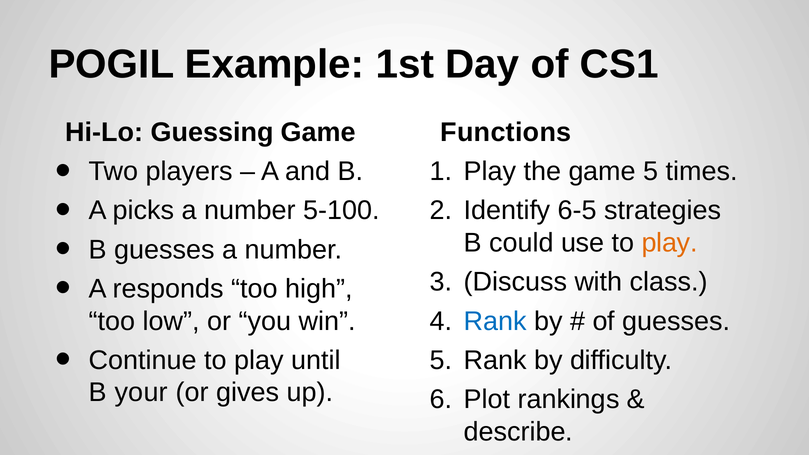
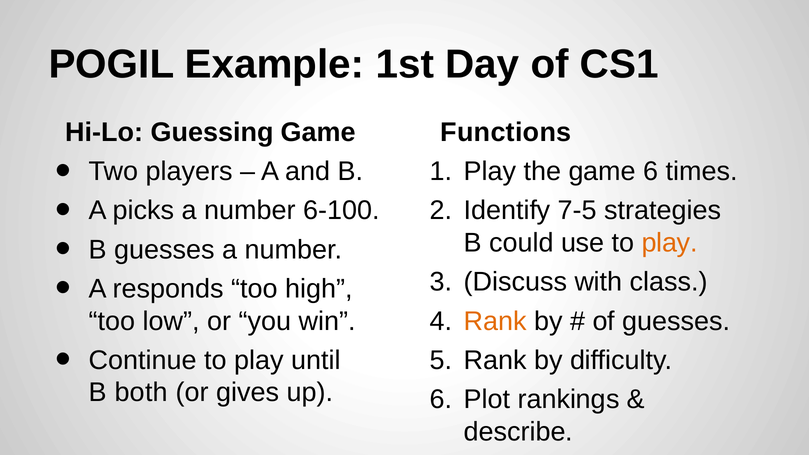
game 5: 5 -> 6
5-100: 5-100 -> 6-100
6-5: 6-5 -> 7-5
Rank at (495, 321) colour: blue -> orange
your: your -> both
